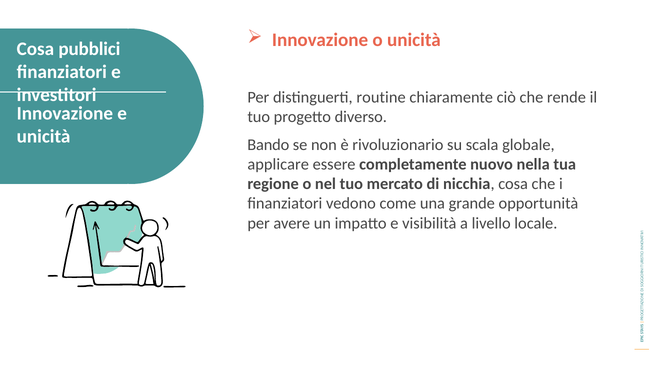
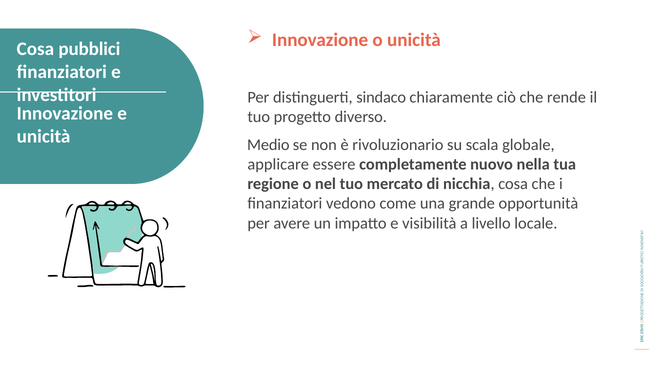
routine: routine -> sindaco
Bando: Bando -> Medio
